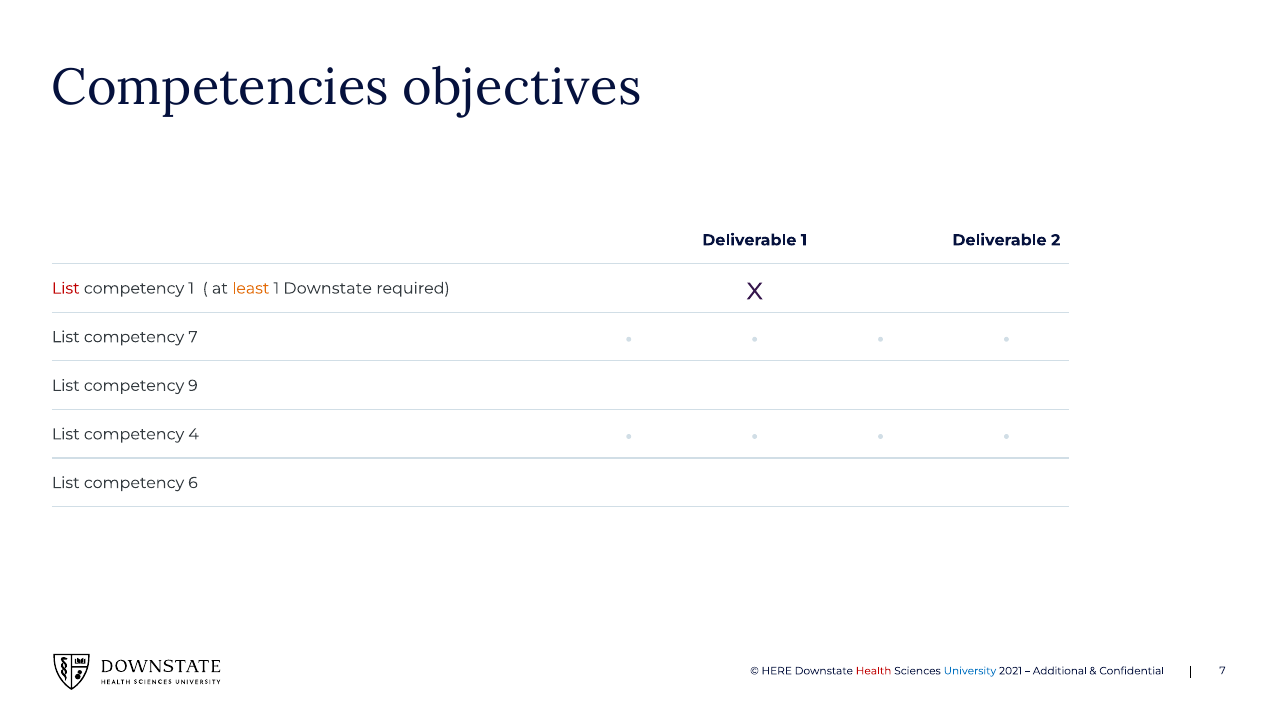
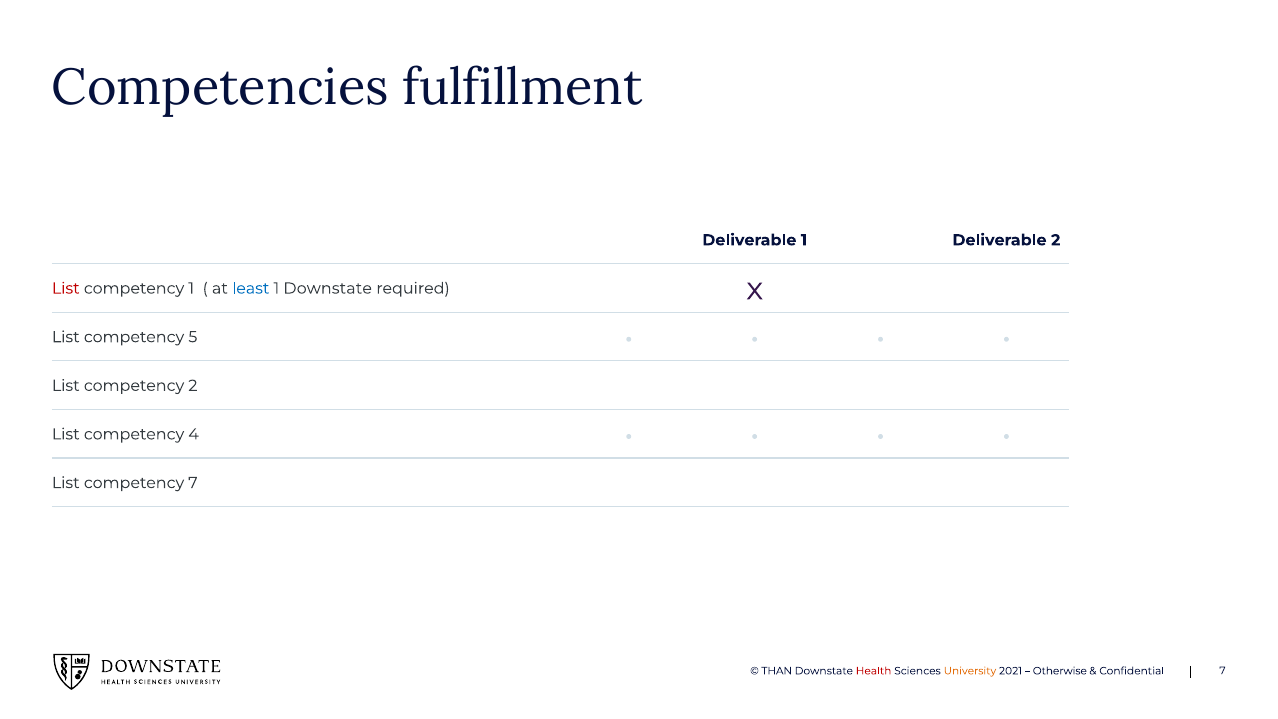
objectives: objectives -> fulfillment
least colour: orange -> blue
competency 7: 7 -> 5
competency 9: 9 -> 2
competency 6: 6 -> 7
HERE: HERE -> THAN
University colour: blue -> orange
Additional: Additional -> Otherwise
